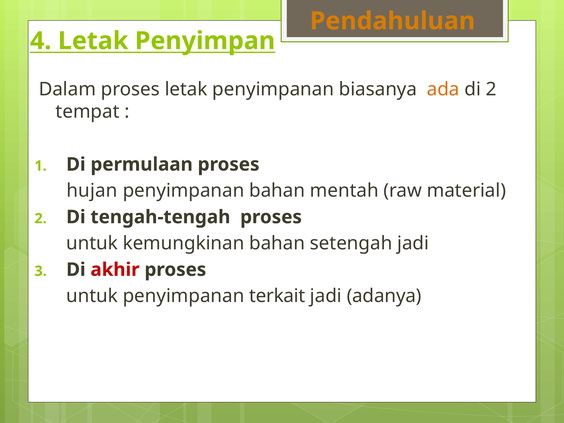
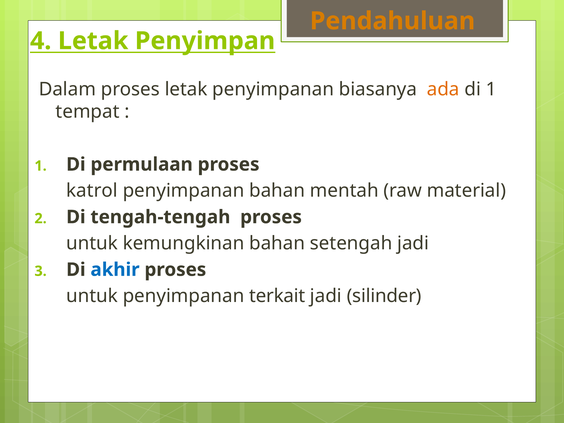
di 2: 2 -> 1
hujan: hujan -> katrol
akhir colour: red -> blue
adanya: adanya -> silinder
